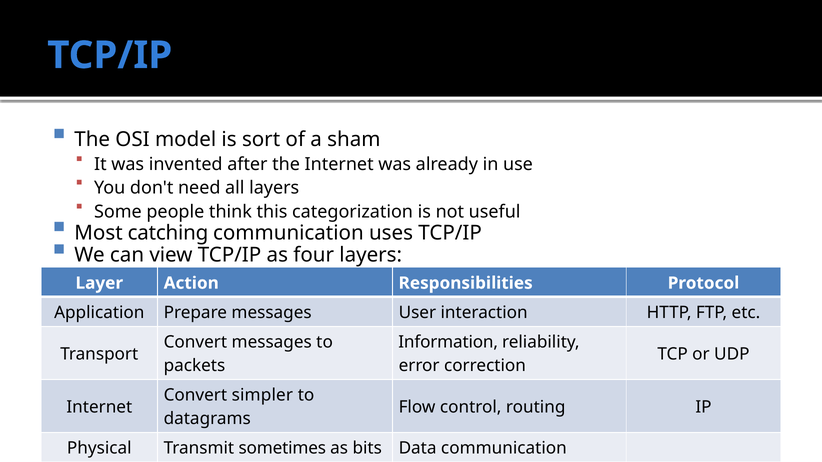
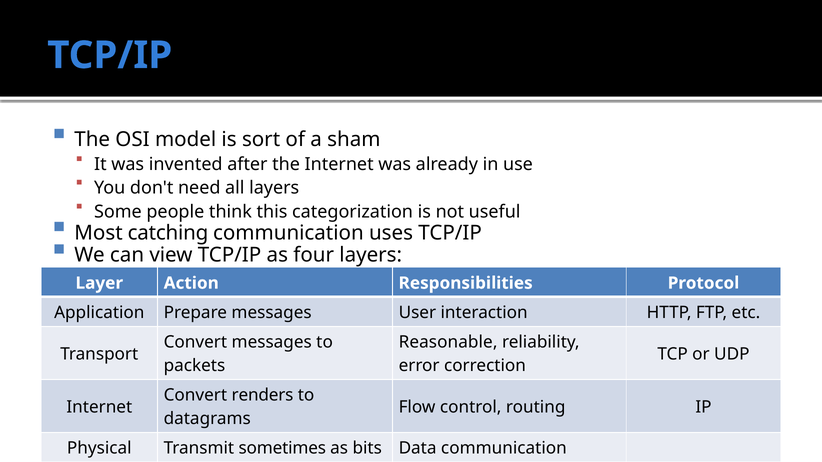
Information: Information -> Reasonable
simpler: simpler -> renders
